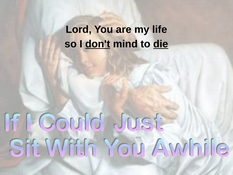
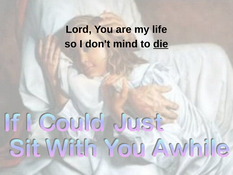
don't underline: present -> none
